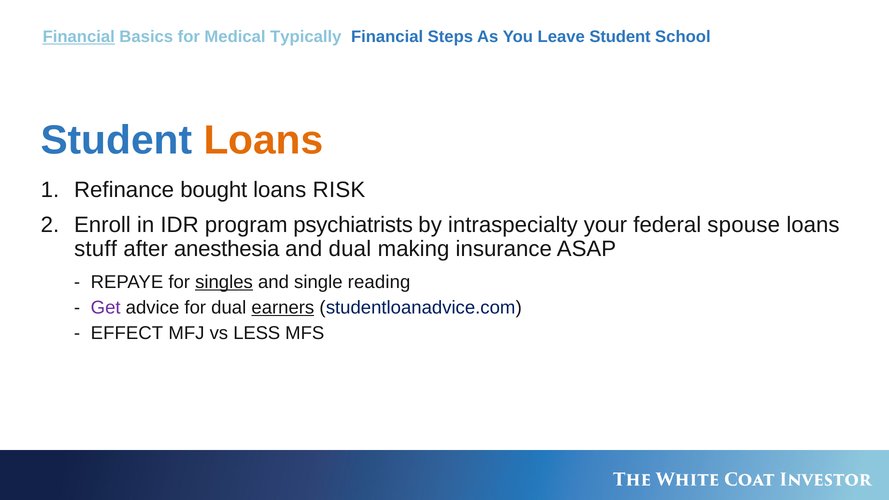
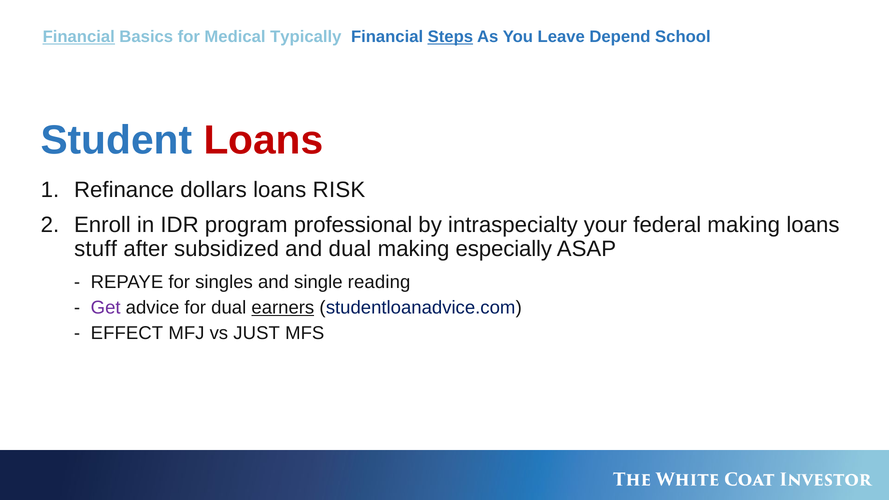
Steps underline: none -> present
Leave Student: Student -> Depend
Loans at (263, 140) colour: orange -> red
bought: bought -> dollars
psychiatrists: psychiatrists -> professional
federal spouse: spouse -> making
anesthesia: anesthesia -> subsidized
insurance: insurance -> especially
singles underline: present -> none
LESS: LESS -> JUST
